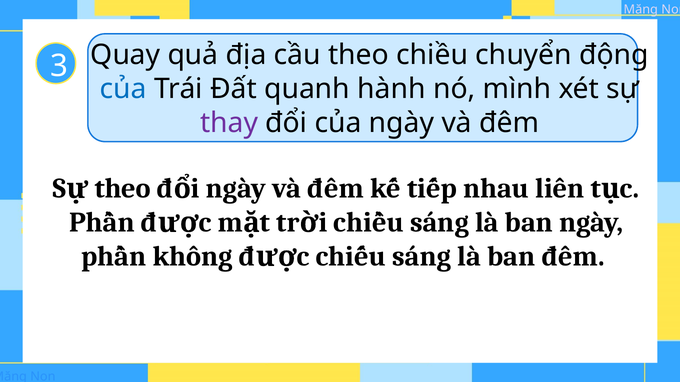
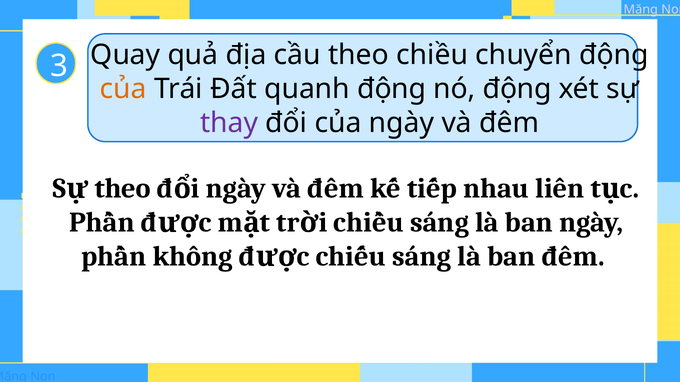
của at (123, 89) colour: blue -> orange
quanh hành: hành -> động
nó mình: mình -> động
